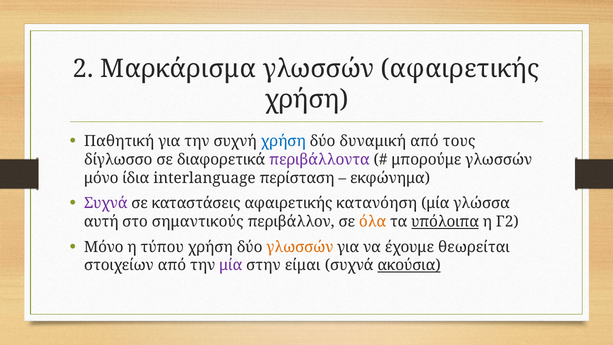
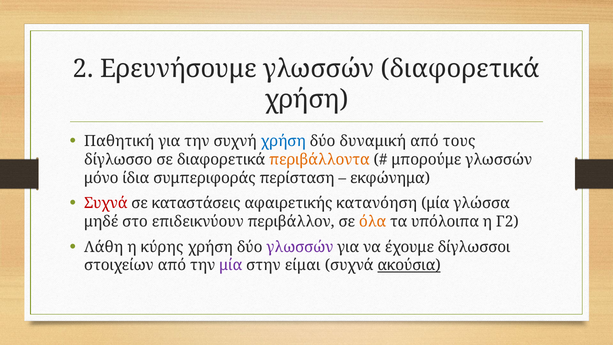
Μαρκάρισμα: Μαρκάρισμα -> Ερευνήσουμε
γλωσσών αφαιρετικής: αφαιρετικής -> διαφορετικά
περιβάλλοντα colour: purple -> orange
interlanguage: interlanguage -> συμπεριφοράς
Συχνά at (106, 203) colour: purple -> red
αυτή: αυτή -> μηδέ
σημαντικούς: σημαντικούς -> επιδεικνύουν
υπόλοιπα underline: present -> none
Μόνο at (104, 247): Μόνο -> Λάθη
τύπου: τύπου -> κύρης
γλωσσών at (300, 247) colour: orange -> purple
θεωρείται: θεωρείται -> δίγλωσσοι
